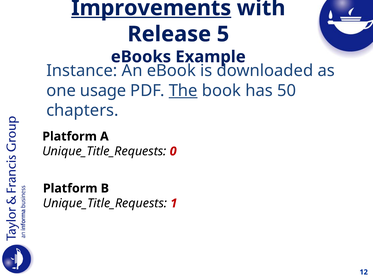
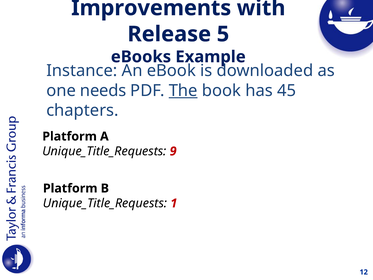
Improvements underline: present -> none
usage: usage -> needs
50: 50 -> 45
0: 0 -> 9
